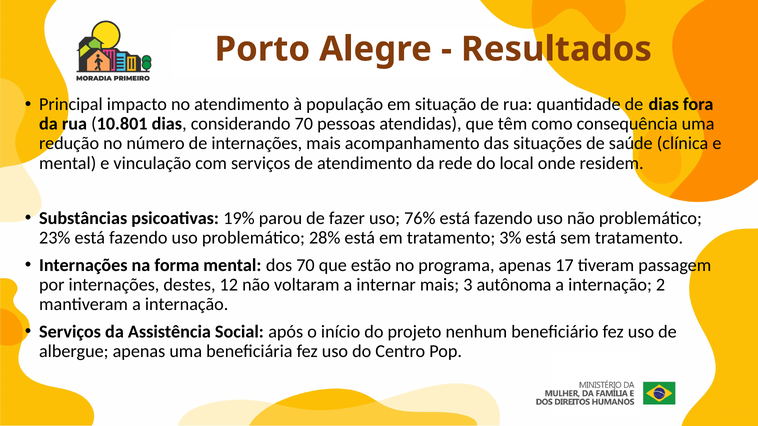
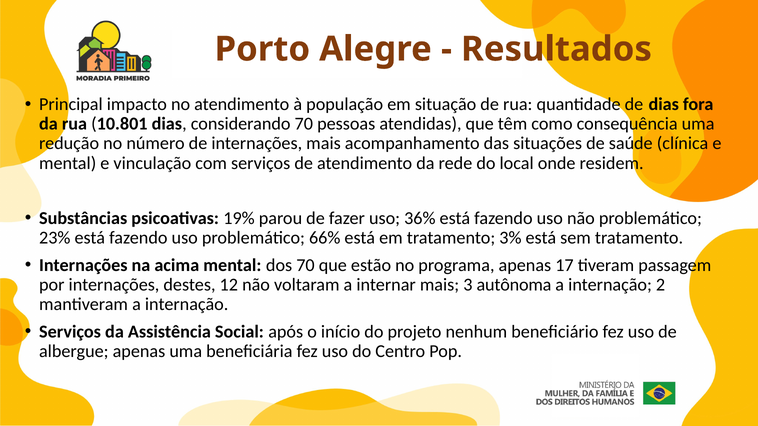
76%: 76% -> 36%
28%: 28% -> 66%
forma: forma -> acima
